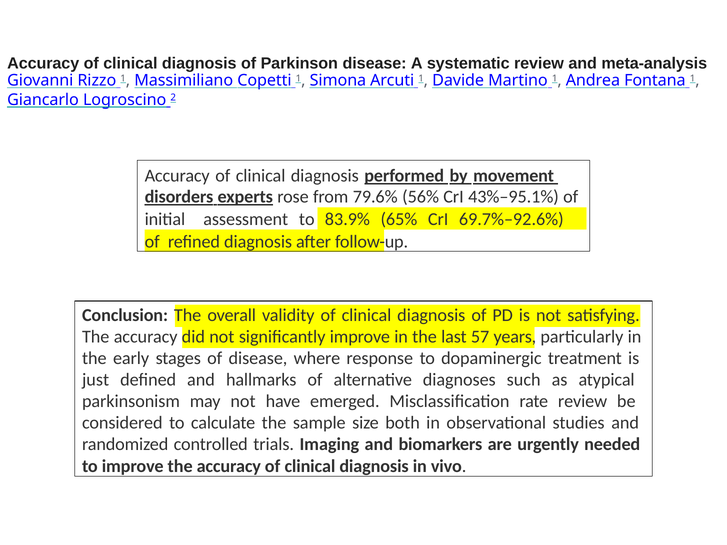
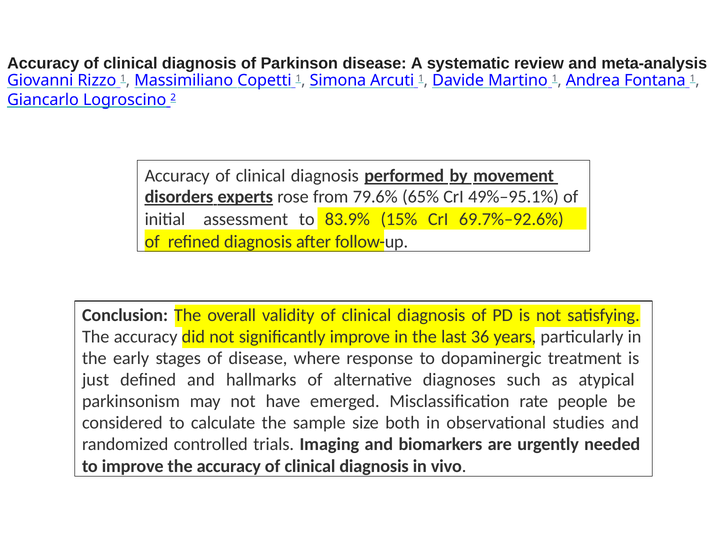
56%: 56% -> 65%
43%–95.1%: 43%–95.1% -> 49%–95.1%
65%: 65% -> 15%
57: 57 -> 36
rate review: review -> people
